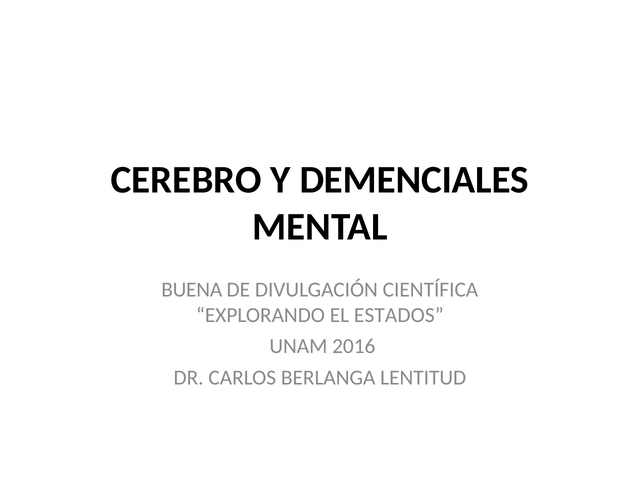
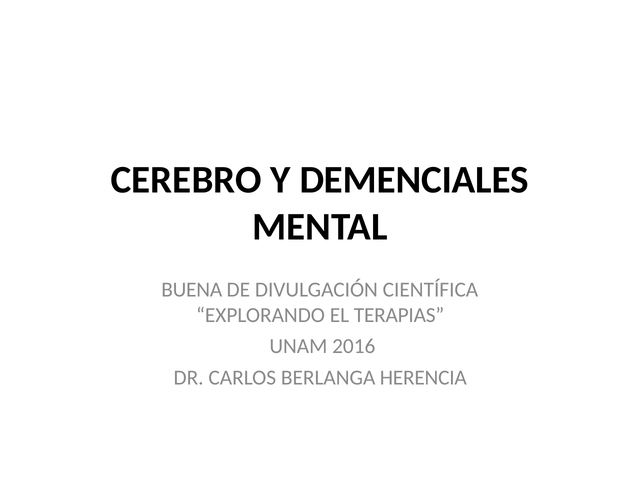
ESTADOS: ESTADOS -> TERAPIAS
LENTITUD: LENTITUD -> HERENCIA
